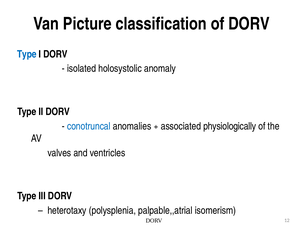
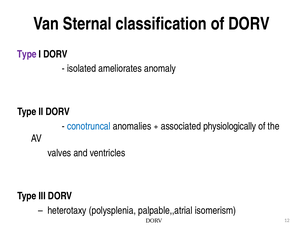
Picture: Picture -> Sternal
Type at (27, 54) colour: blue -> purple
holosystolic: holosystolic -> ameliorates
